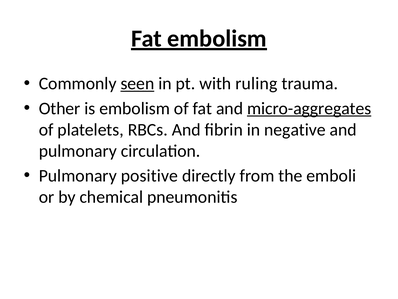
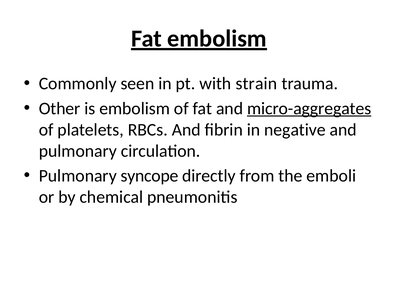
seen underline: present -> none
ruling: ruling -> strain
positive: positive -> syncope
